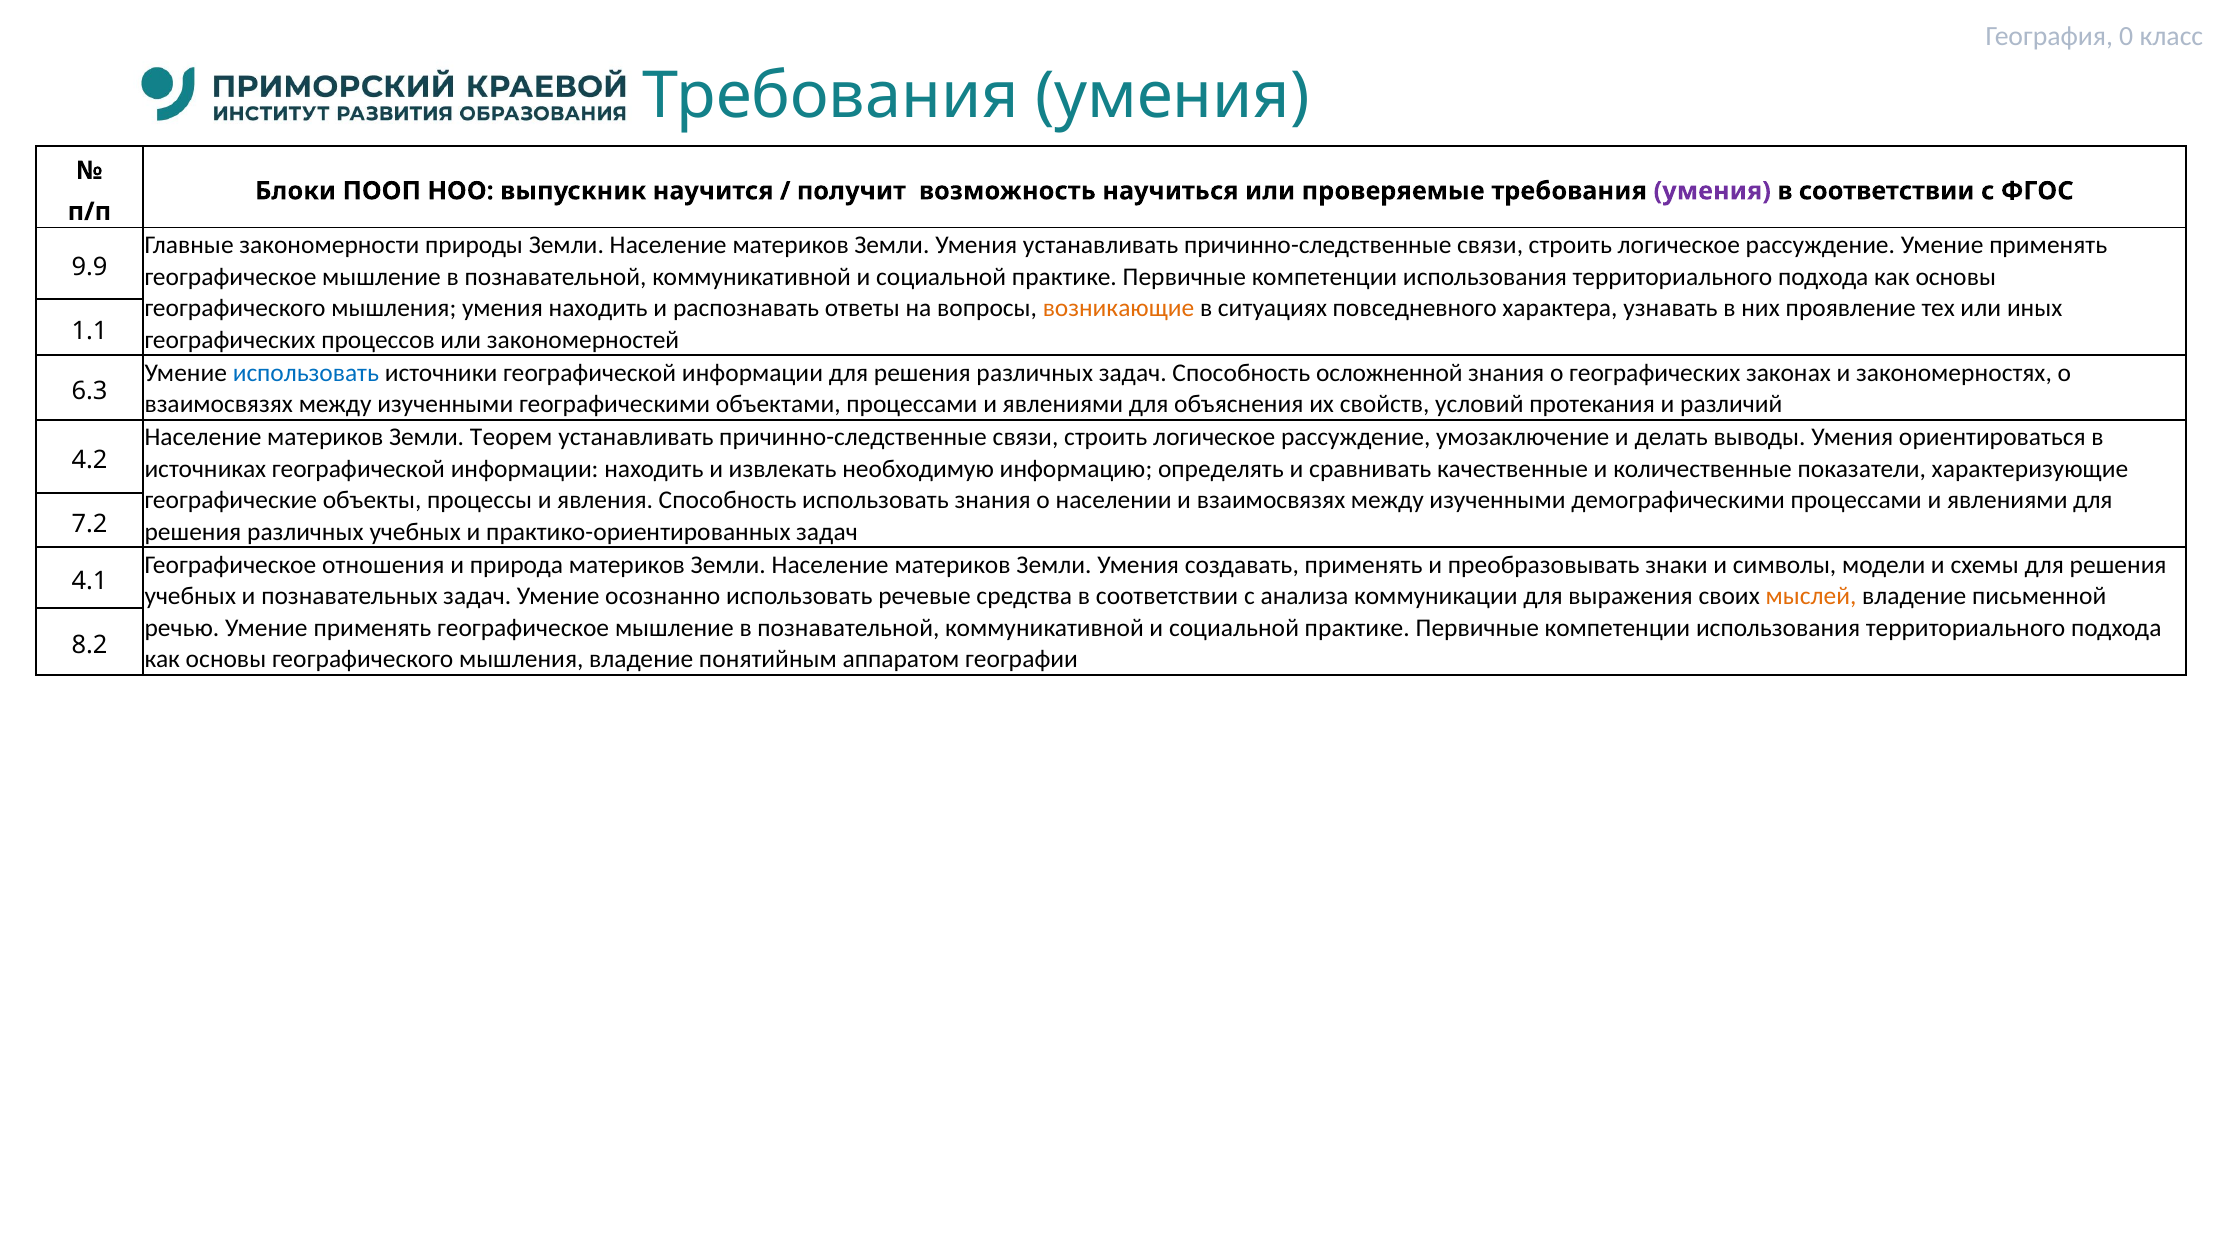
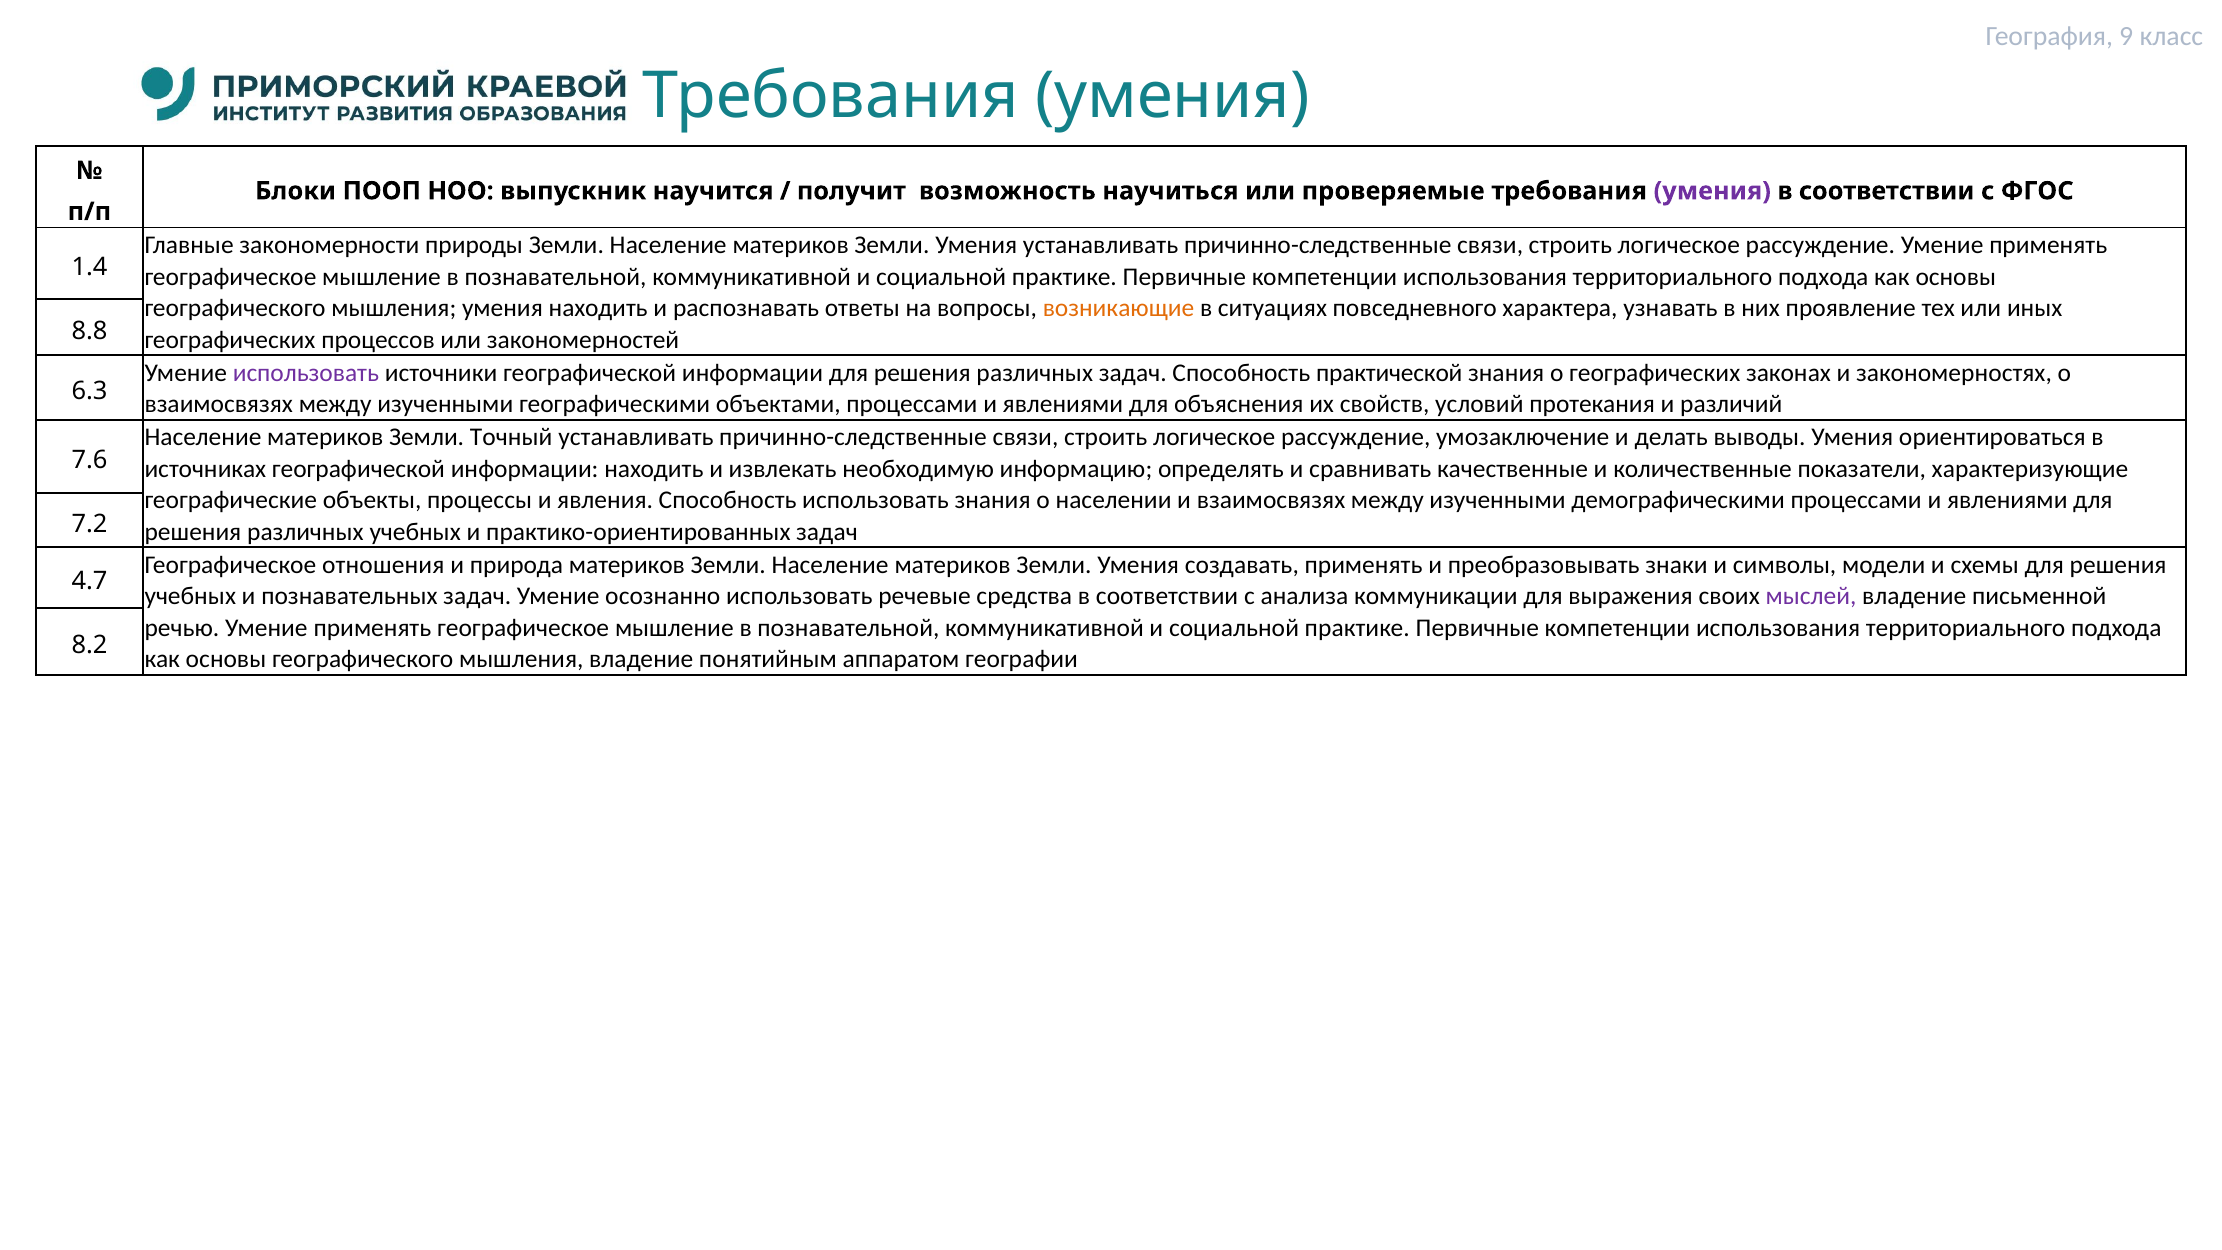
0: 0 -> 9
9.9: 9.9 -> 1.4
1.1: 1.1 -> 8.8
использовать at (306, 373) colour: blue -> purple
осложненной: осложненной -> практической
Теорем: Теорем -> Точный
4.2: 4.2 -> 7.6
4.1: 4.1 -> 4.7
мыслей colour: orange -> purple
